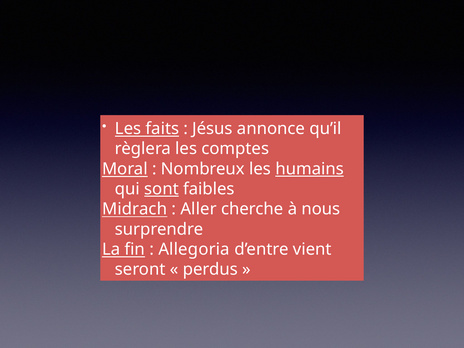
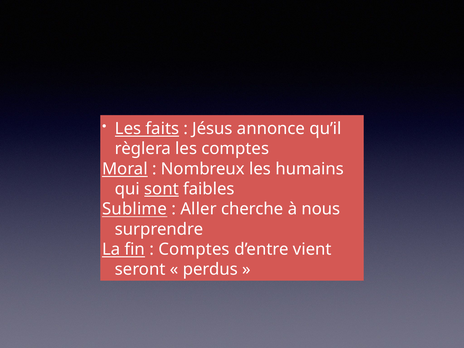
humains underline: present -> none
Midrach: Midrach -> Sublime
Allegoria at (194, 249): Allegoria -> Comptes
